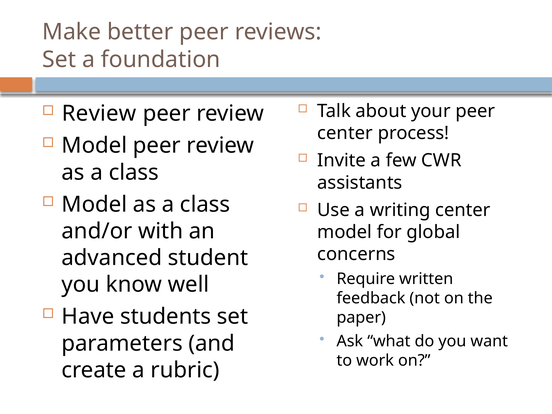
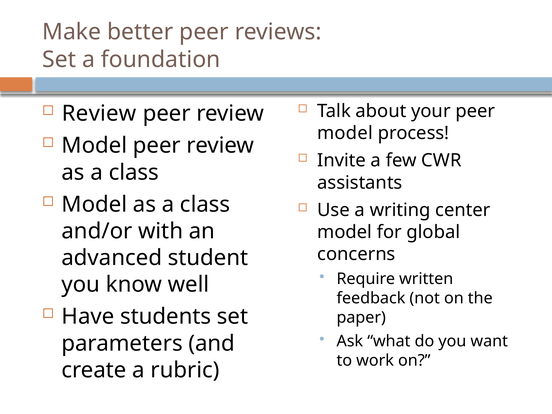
center at (345, 133): center -> model
